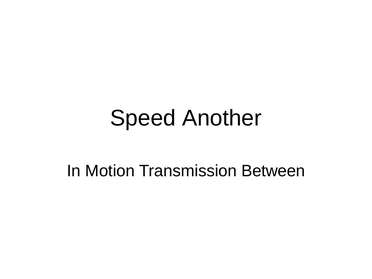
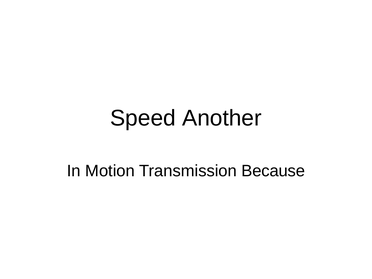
Between: Between -> Because
